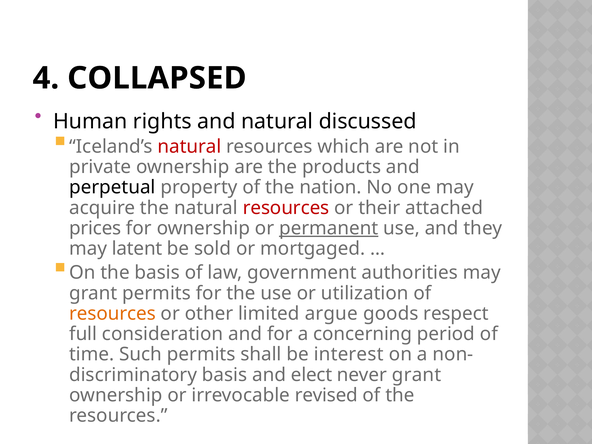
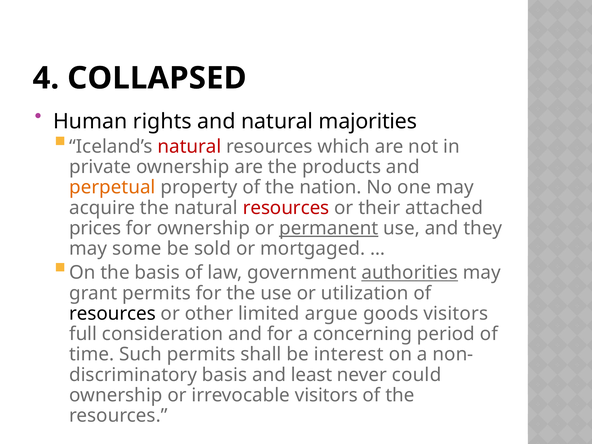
discussed: discussed -> majorities
perpetual colour: black -> orange
latent: latent -> some
authorities underline: none -> present
resources at (112, 314) colour: orange -> black
goods respect: respect -> visitors
elect: elect -> least
never grant: grant -> could
irrevocable revised: revised -> visitors
